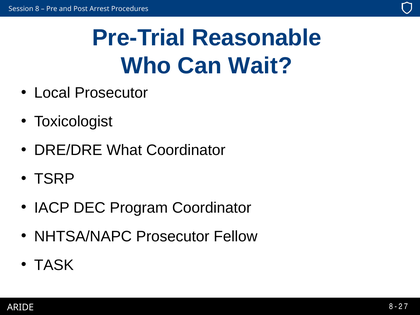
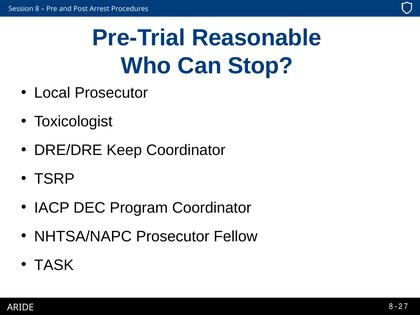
Wait: Wait -> Stop
What: What -> Keep
